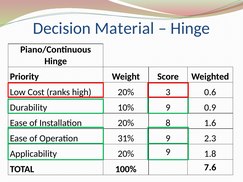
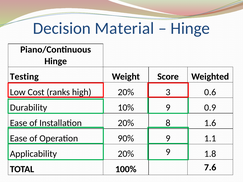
Priority: Priority -> Testing
31%: 31% -> 90%
2.3: 2.3 -> 1.1
